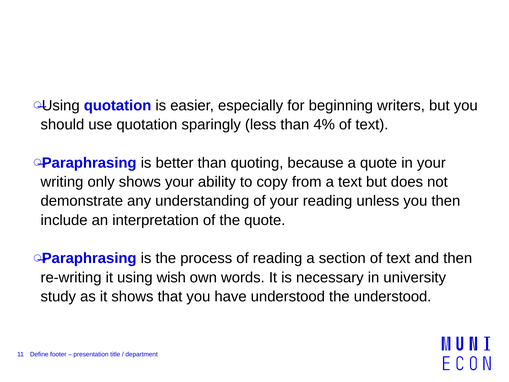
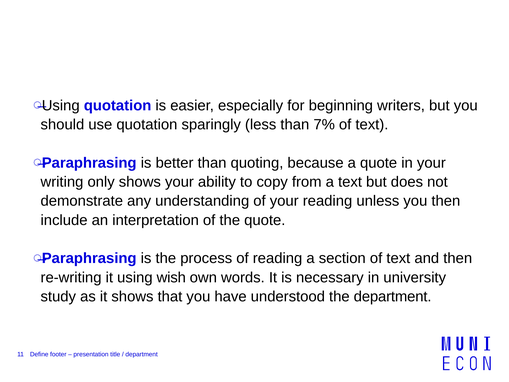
4%: 4% -> 7%
the understood: understood -> department
